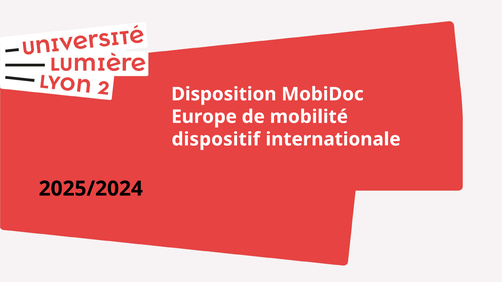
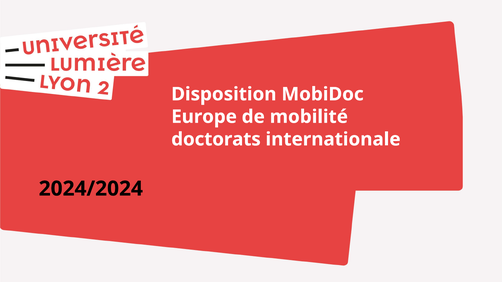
dispositif: dispositif -> doctorats
2025/2024: 2025/2024 -> 2024/2024
